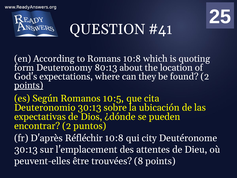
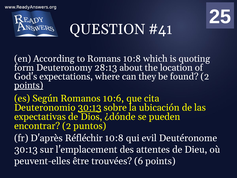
80:13: 80:13 -> 28:13
10:5: 10:5 -> 10:6
30:13 at (90, 107) underline: none -> present
city: city -> evil
8: 8 -> 6
